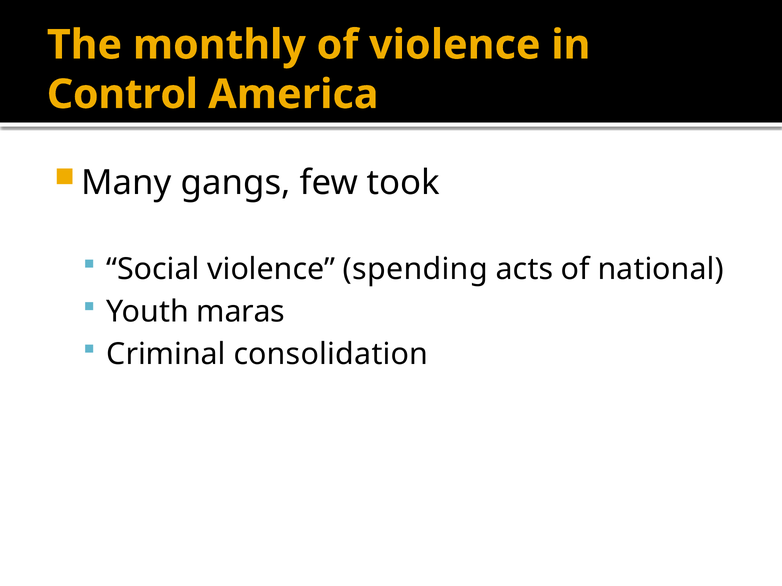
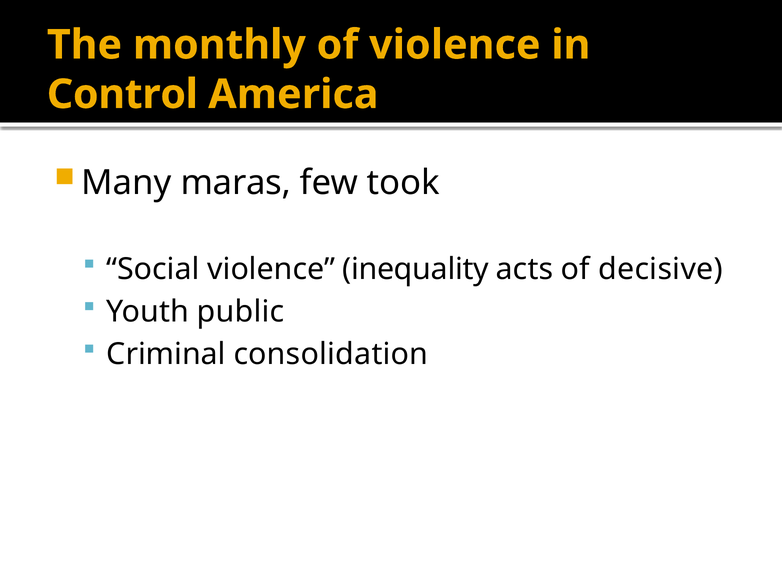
gangs: gangs -> maras
spending: spending -> inequality
national: national -> decisive
maras: maras -> public
